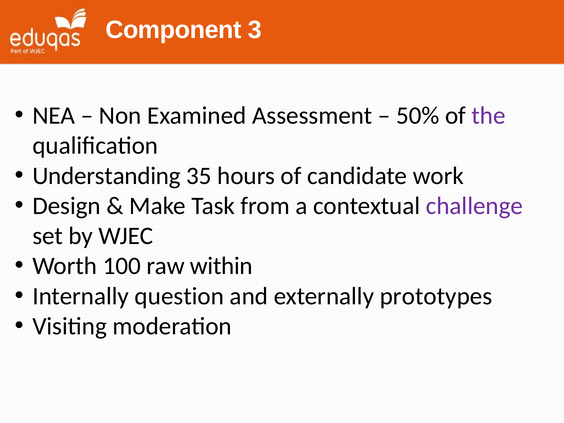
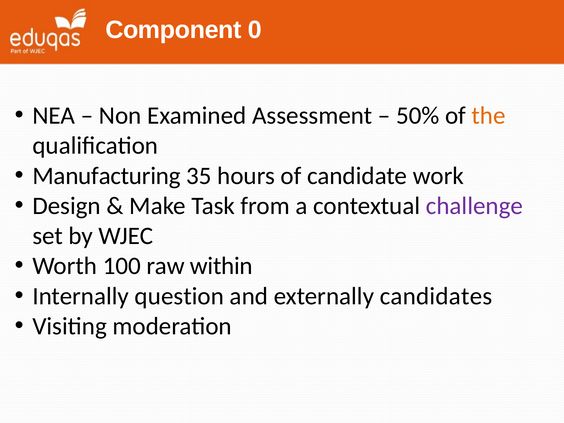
3: 3 -> 0
the colour: purple -> orange
Understanding: Understanding -> Manufacturing
prototypes: prototypes -> candidates
